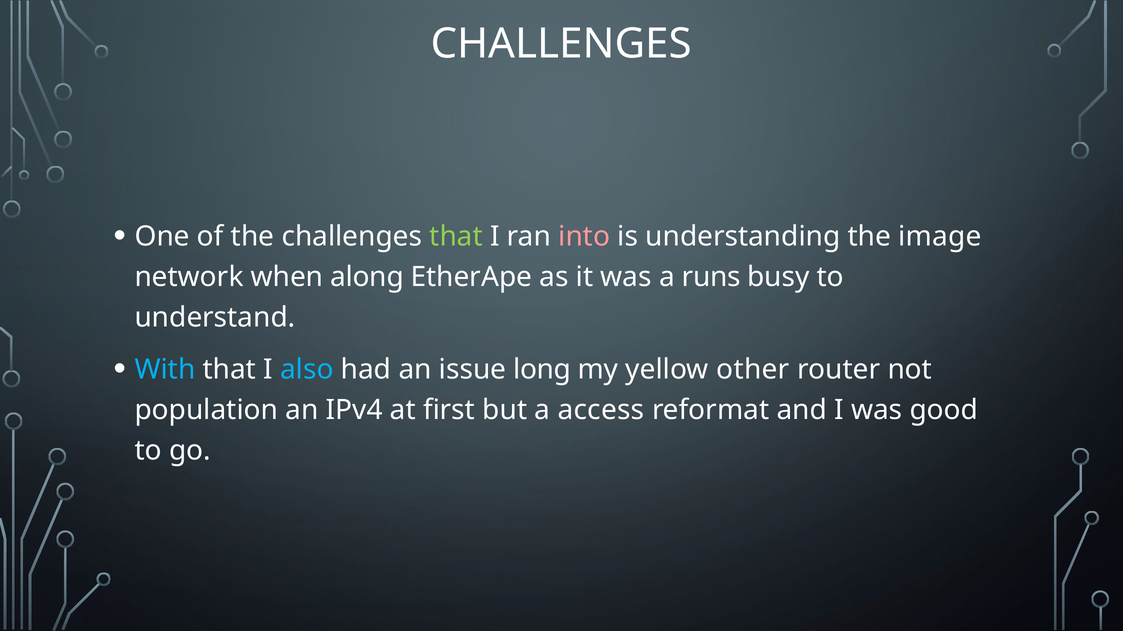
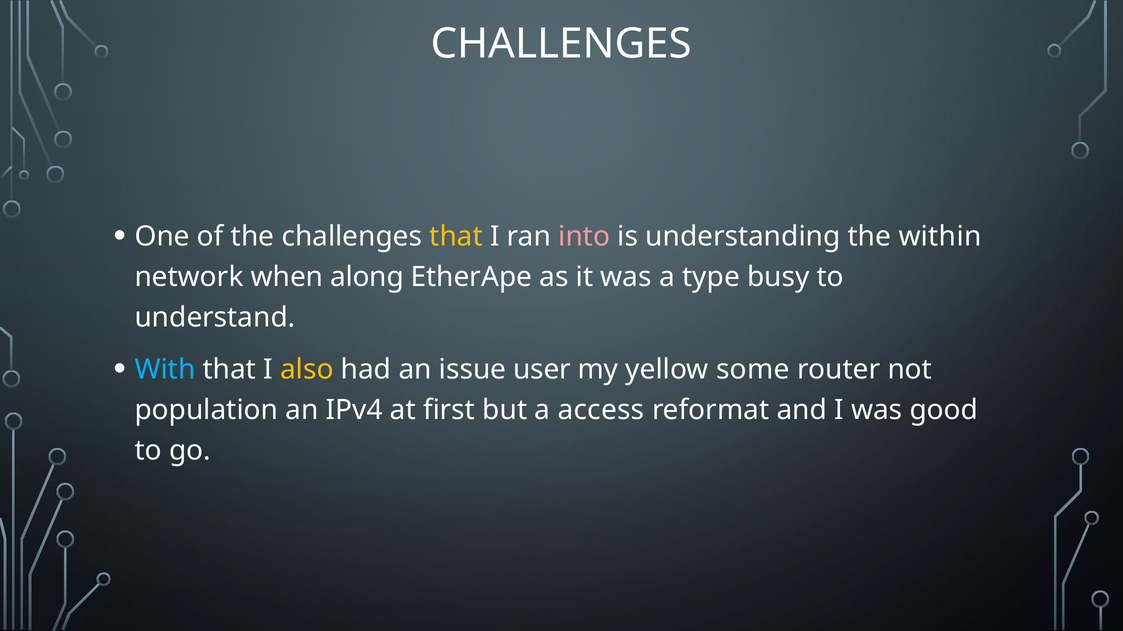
that at (456, 237) colour: light green -> yellow
image: image -> within
runs: runs -> type
also colour: light blue -> yellow
long: long -> user
other: other -> some
